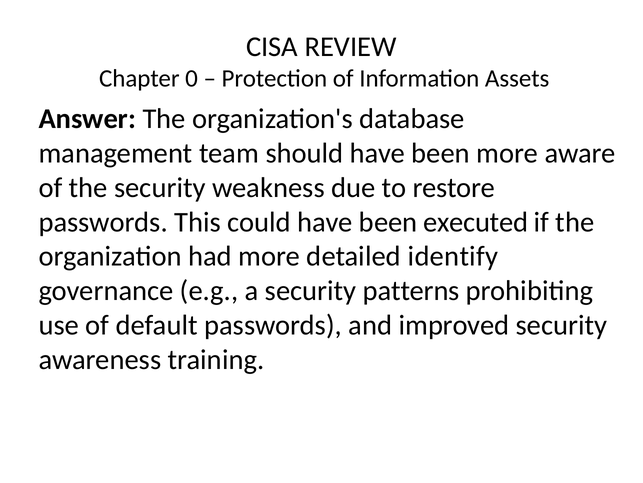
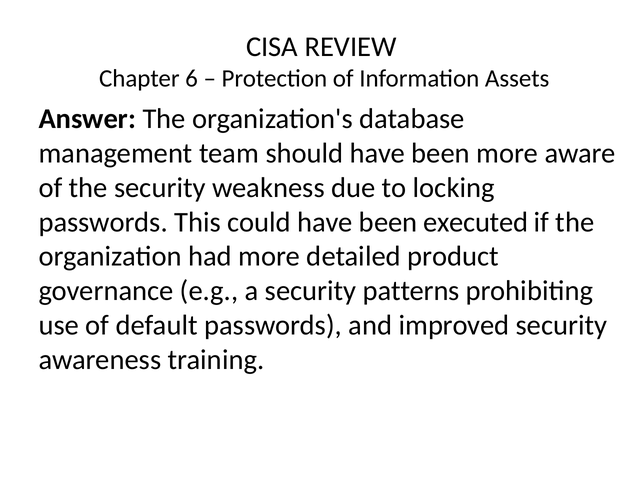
0: 0 -> 6
restore: restore -> locking
identify: identify -> product
